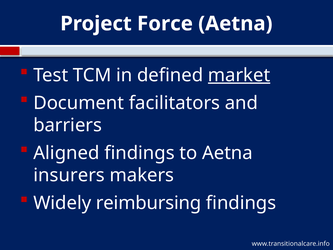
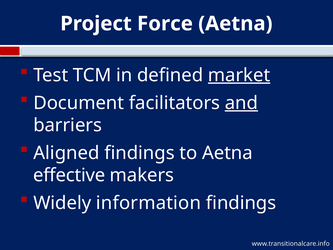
and underline: none -> present
insurers: insurers -> effective
reimbursing: reimbursing -> information
